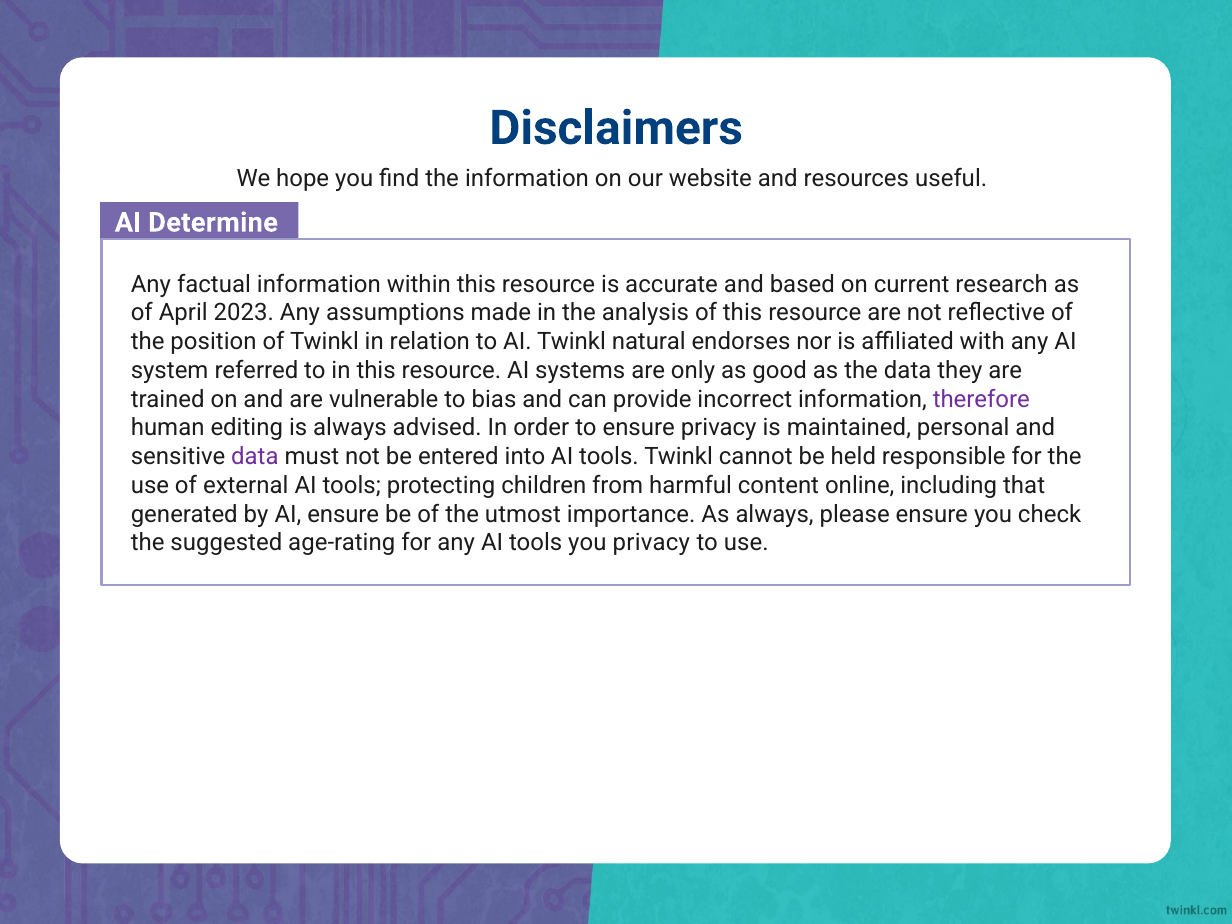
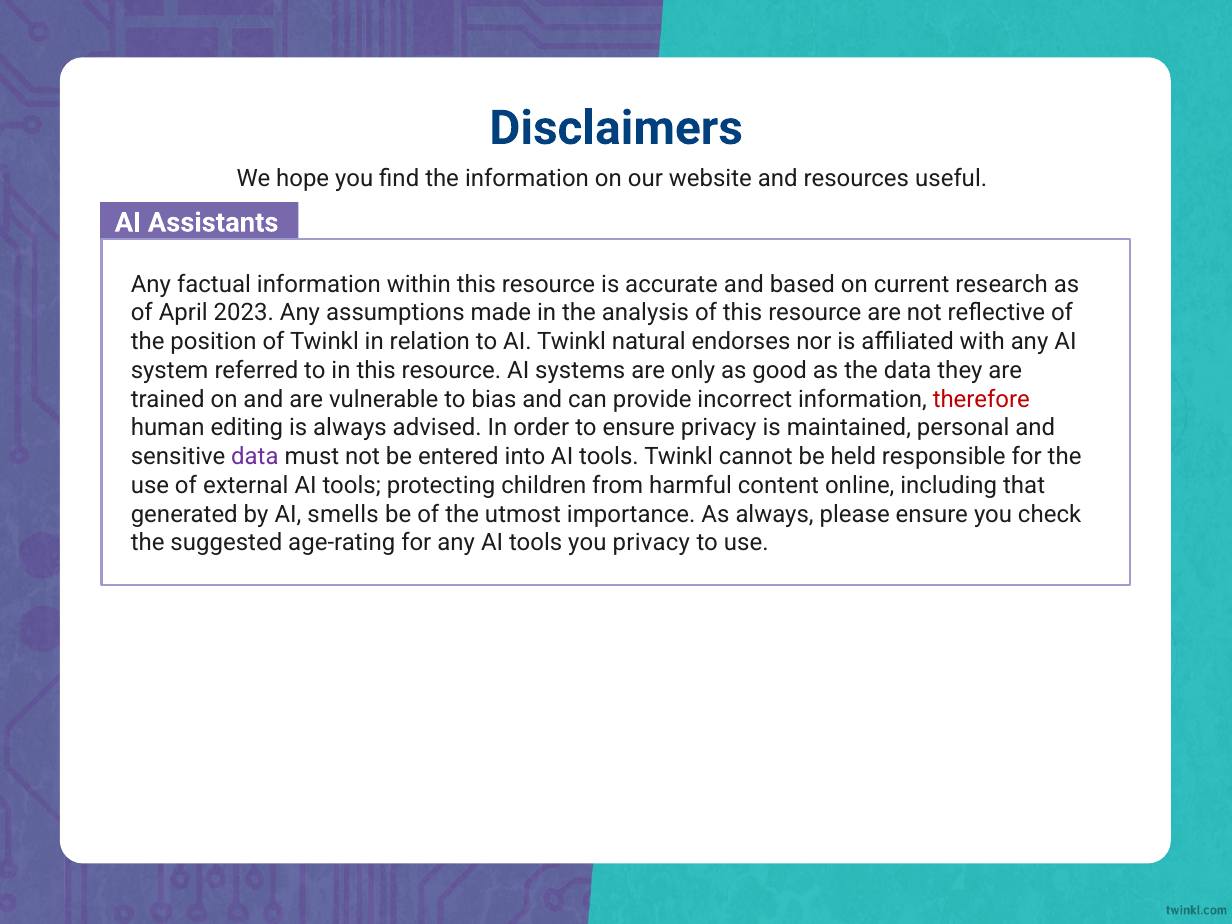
Determine: Determine -> Assistants
therefore colour: purple -> red
AI ensure: ensure -> smells
